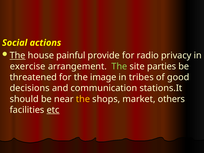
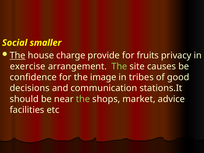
actions: actions -> smaller
painful: painful -> charge
radio: radio -> fruits
parties: parties -> causes
threatened: threatened -> confidence
the at (83, 99) colour: yellow -> light green
others: others -> advice
etc underline: present -> none
